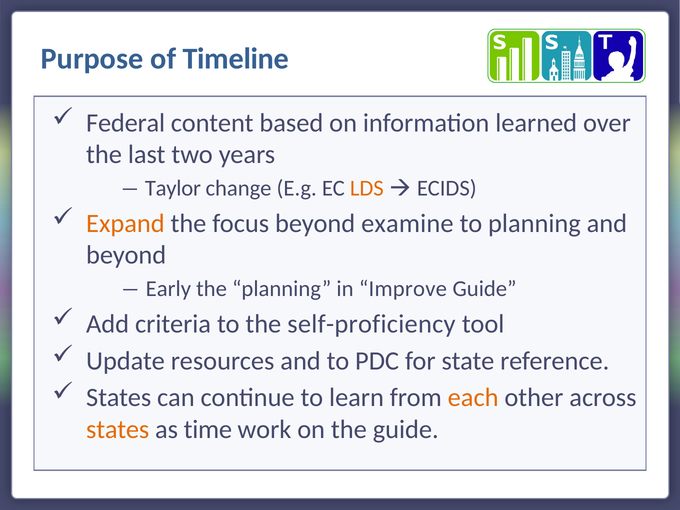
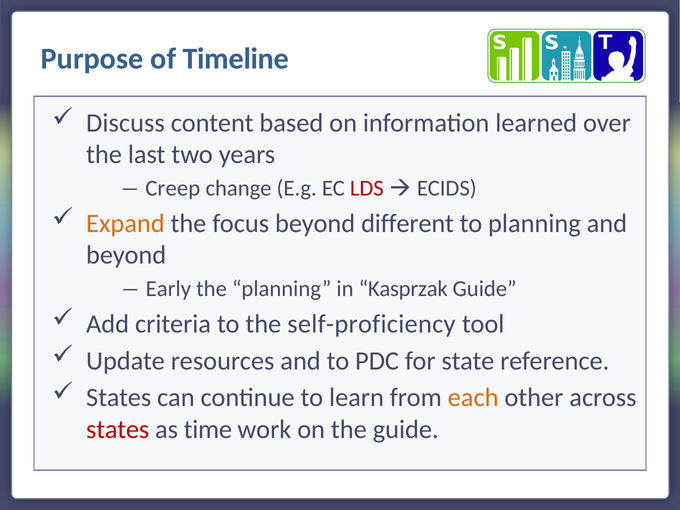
Federal: Federal -> Discuss
Taylor: Taylor -> Creep
LDS colour: orange -> red
examine: examine -> different
Improve: Improve -> Kasprzak
states at (118, 429) colour: orange -> red
